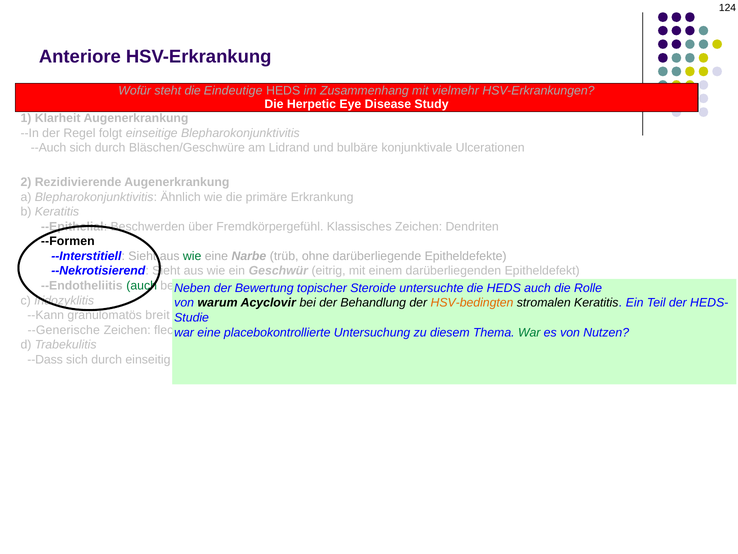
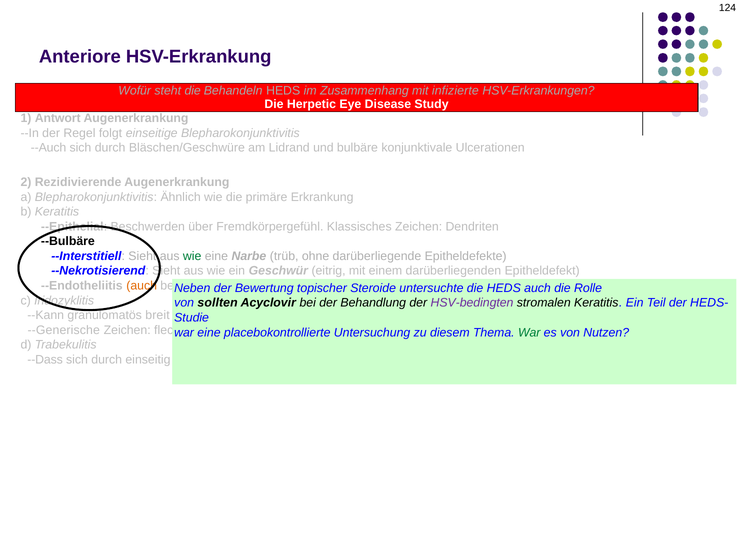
Eindeutige: Eindeutige -> Behandeln
vielmehr: vielmehr -> infizierte
Klarheit: Klarheit -> Antwort
--Formen: --Formen -> --Bulbäre
auch at (142, 285) colour: green -> orange
warum: warum -> sollten
HSV-bedingten colour: orange -> purple
